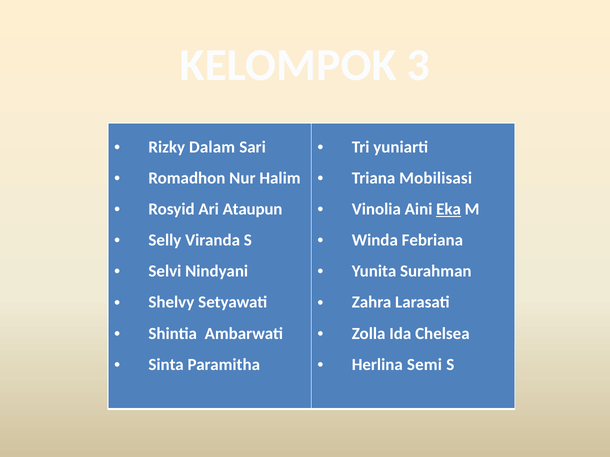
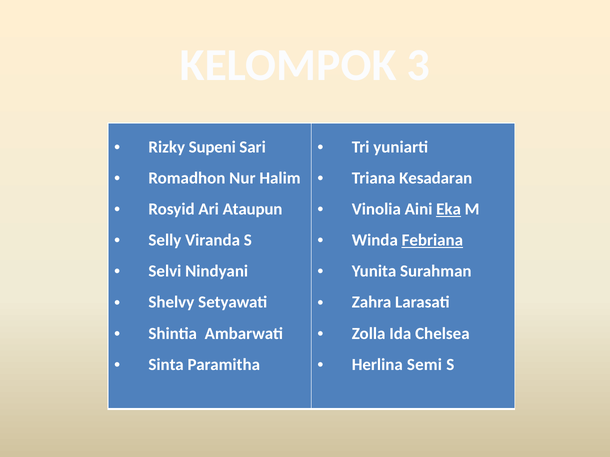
Dalam: Dalam -> Supeni
Mobilisasi: Mobilisasi -> Kesadaran
Febriana underline: none -> present
